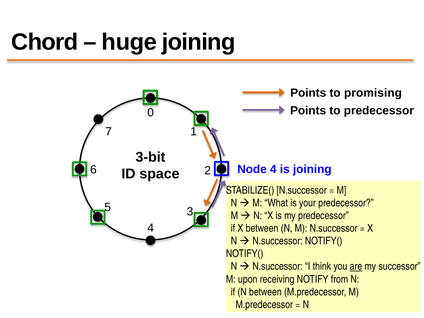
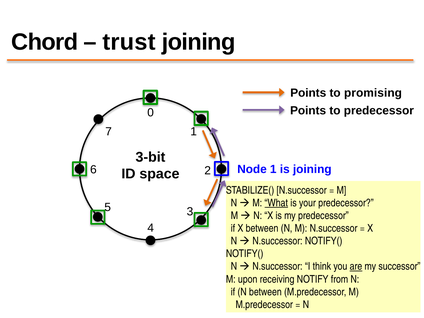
huge: huge -> trust
Node 4: 4 -> 1
What underline: none -> present
